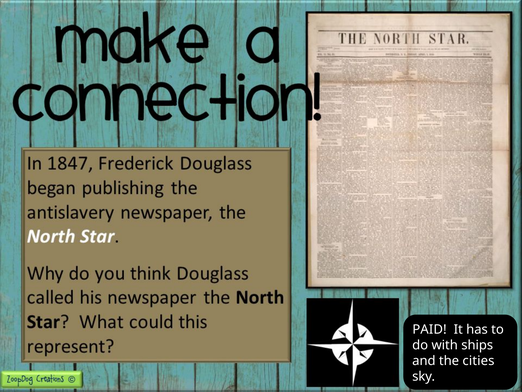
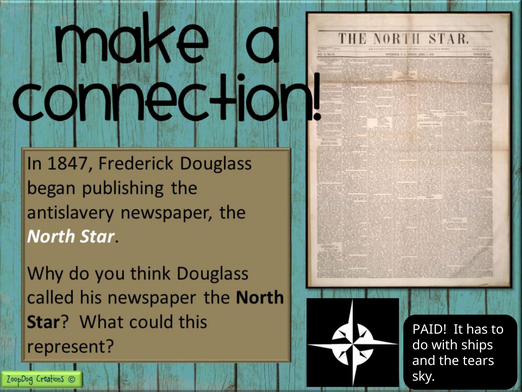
cities: cities -> tears
